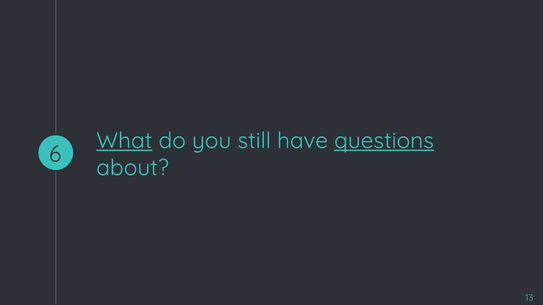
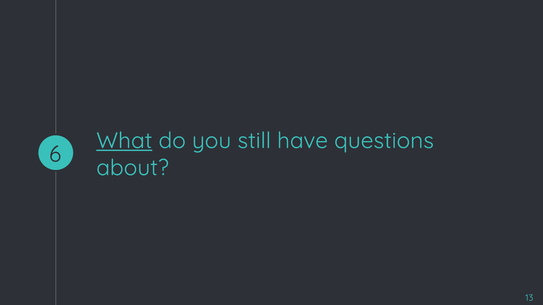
questions underline: present -> none
